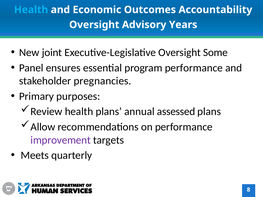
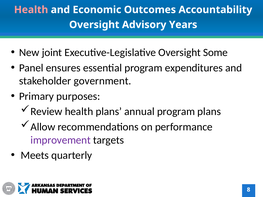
Health at (31, 10) colour: light blue -> pink
program performance: performance -> expenditures
pregnancies: pregnancies -> government
annual assessed: assessed -> program
